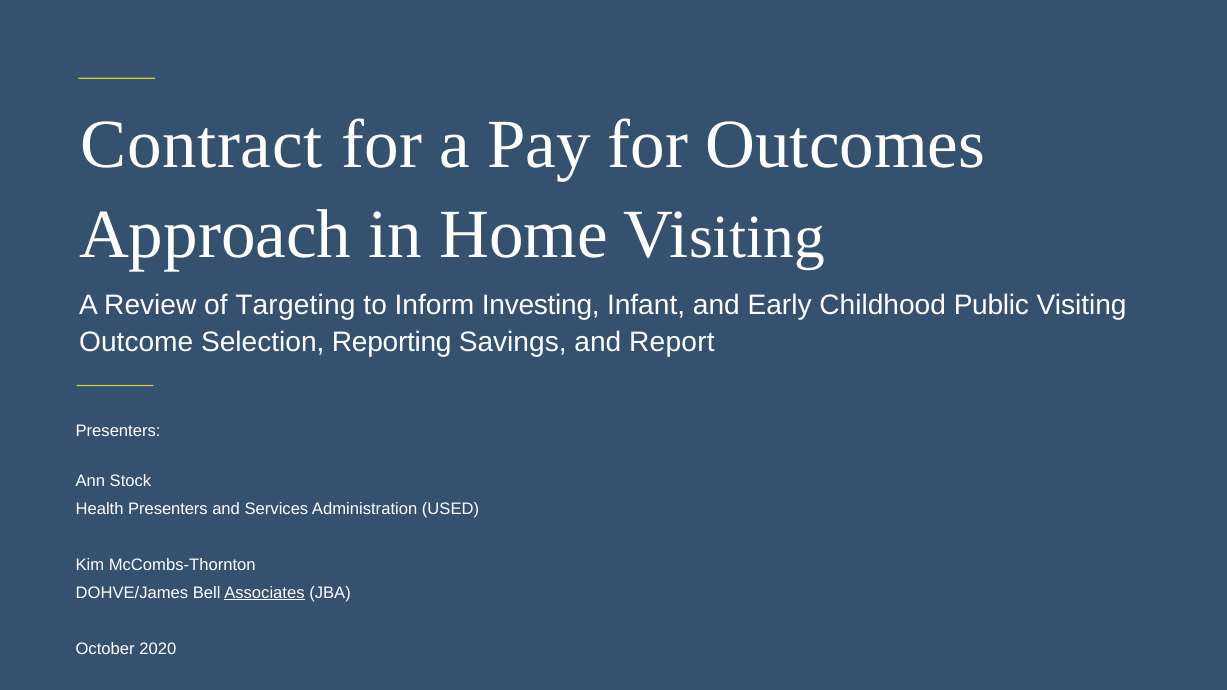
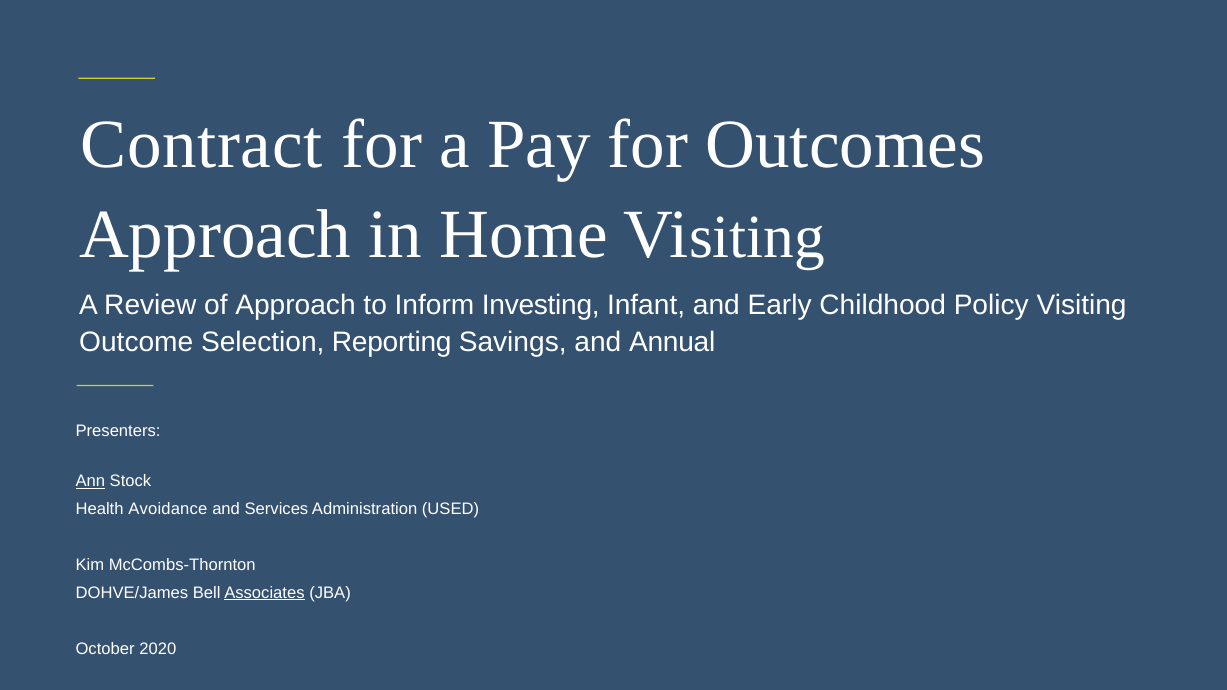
of Targeting: Targeting -> Approach
Public: Public -> Policy
Report: Report -> Annual
Ann underline: none -> present
Health Presenters: Presenters -> Avoidance
